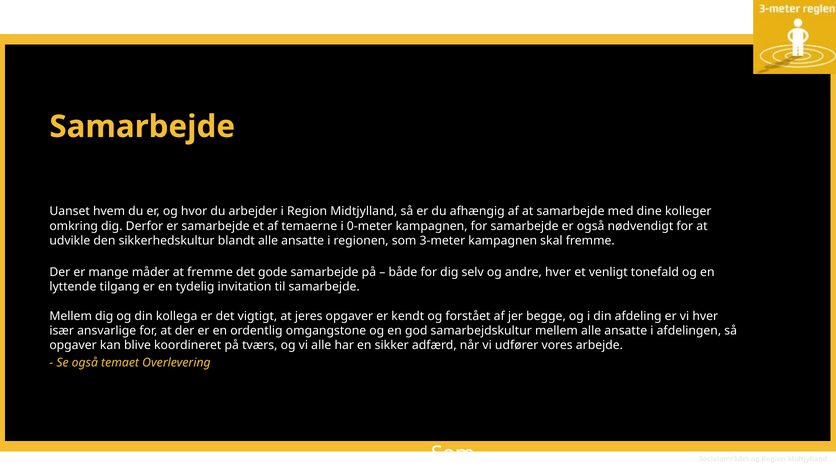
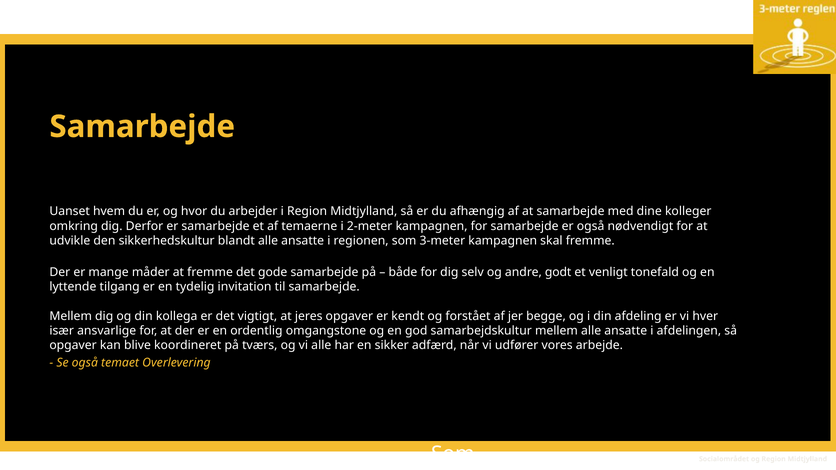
0-meter: 0-meter -> 2-meter
andre hver: hver -> godt
